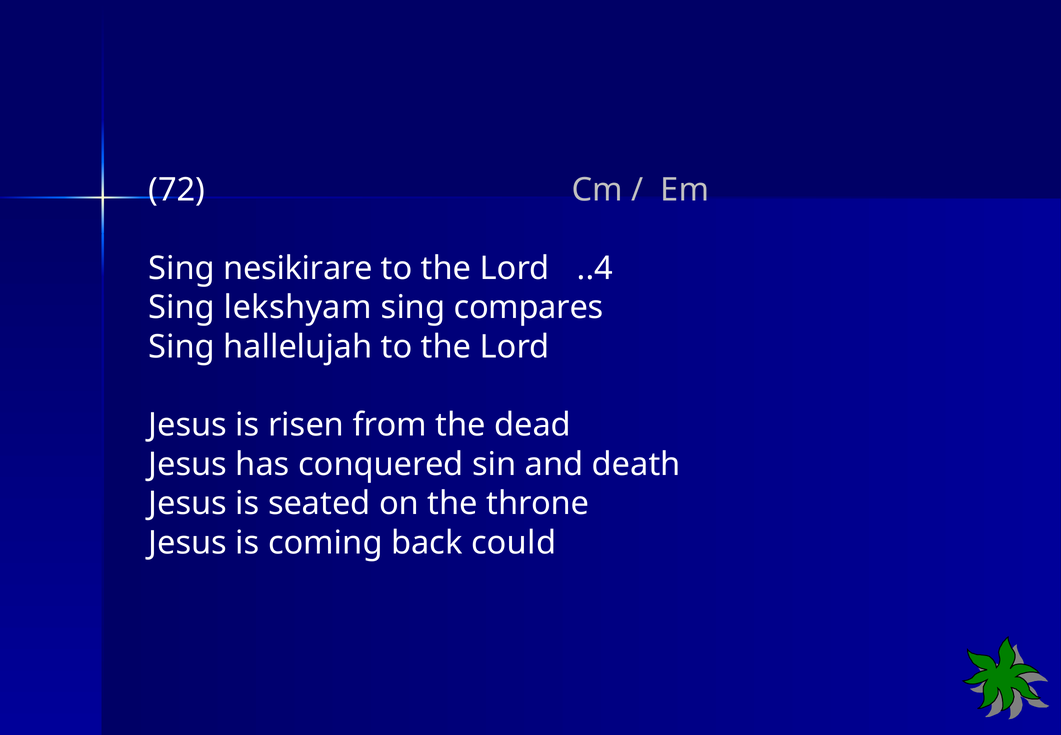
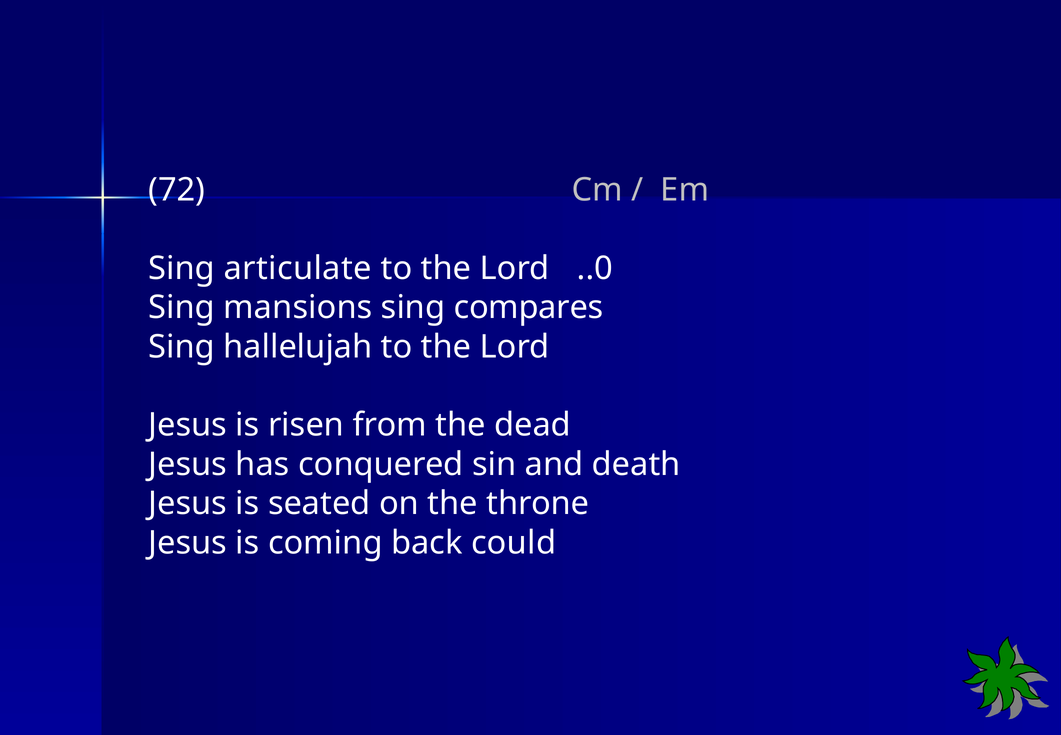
nesikirare: nesikirare -> articulate
..4: ..4 -> ..0
lekshyam: lekshyam -> mansions
